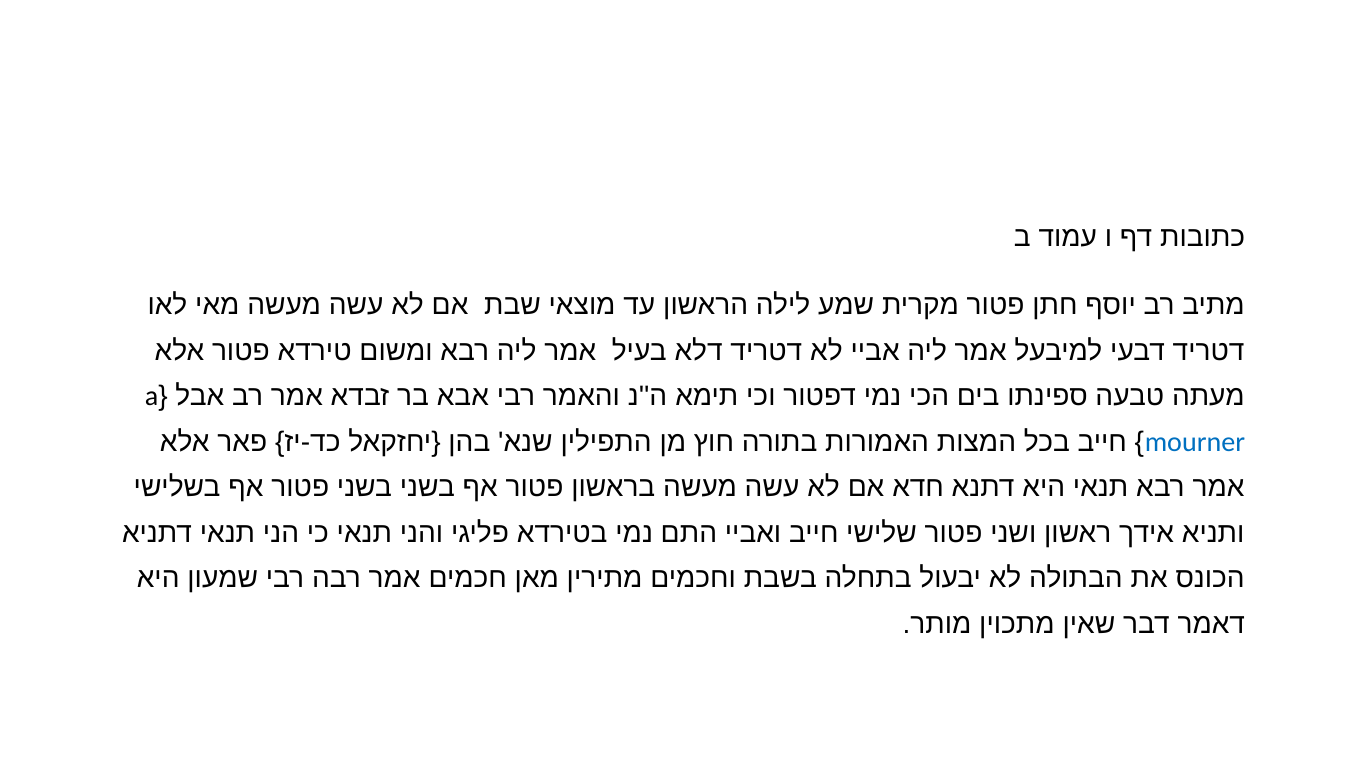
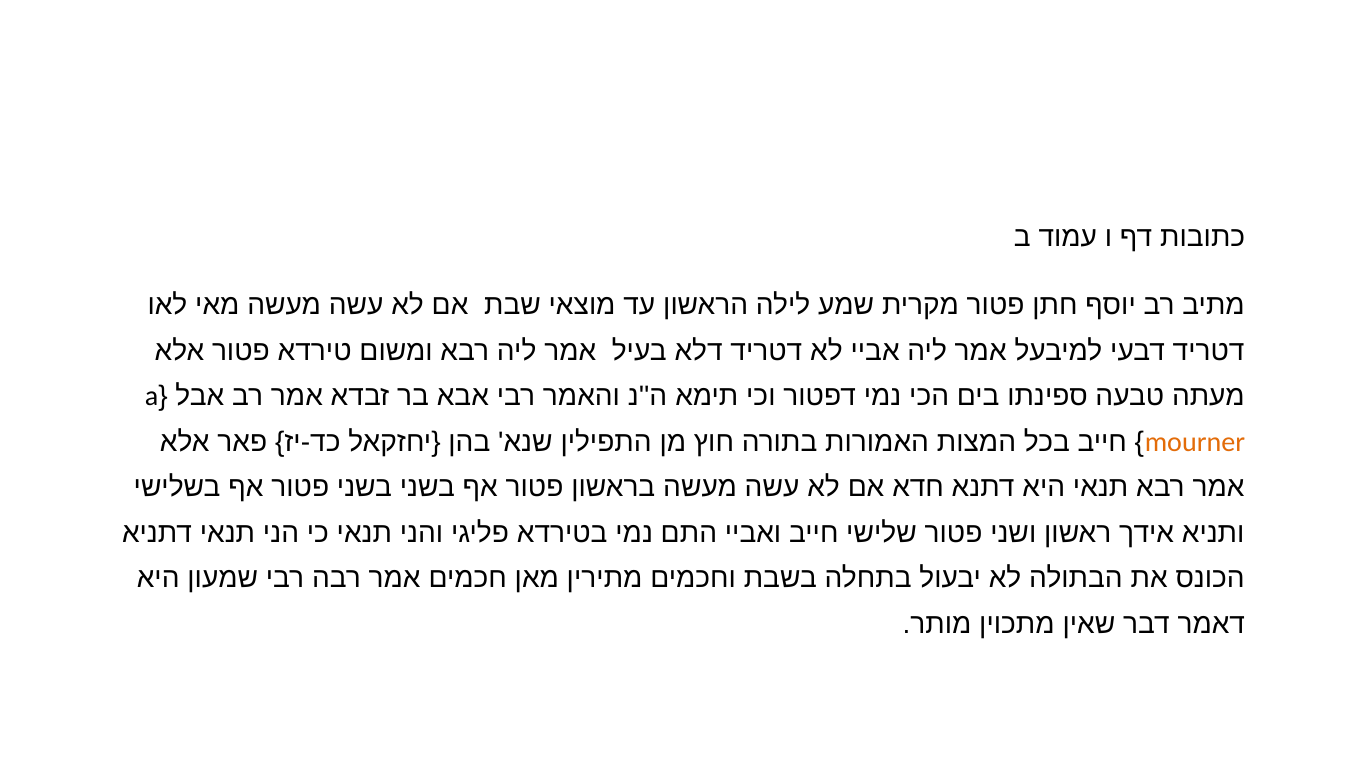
mourner colour: blue -> orange
